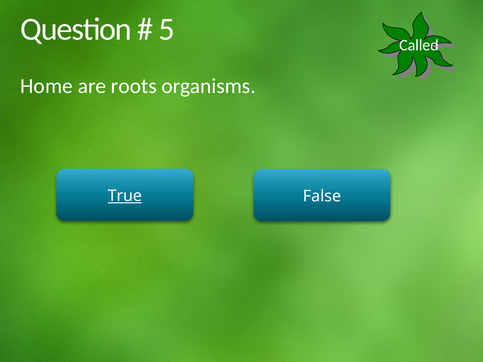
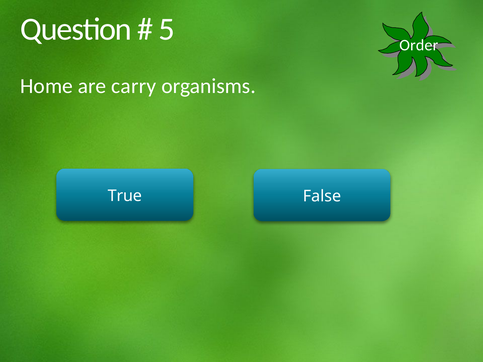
Called: Called -> Order
roots: roots -> carry
True underline: present -> none
